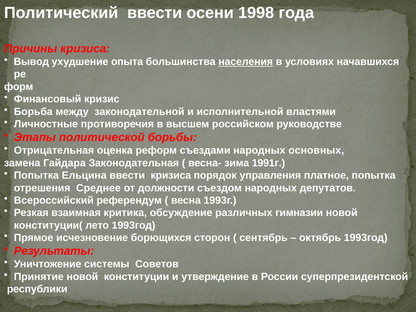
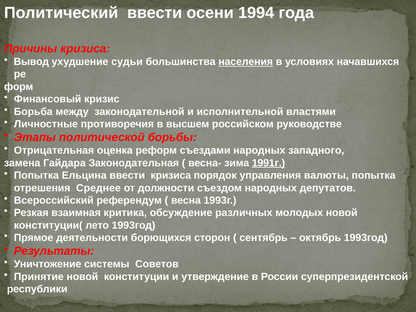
1998: 1998 -> 1994
опыта: опыта -> судьи
основных: основных -> западного
1991г underline: none -> present
платное: платное -> валюты
гимназии: гимназии -> молодых
исчезновение: исчезновение -> деятельности
